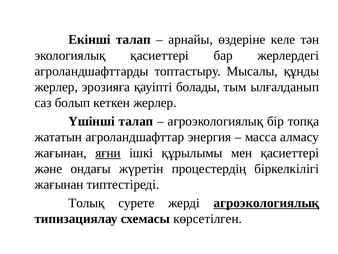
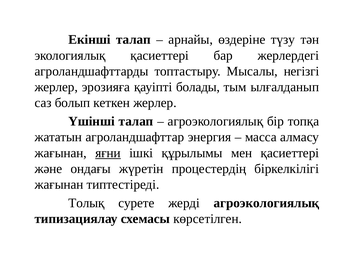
келе: келе -> түзу
құнды: құнды -> негізгі
агроэкологиялық at (266, 203) underline: present -> none
